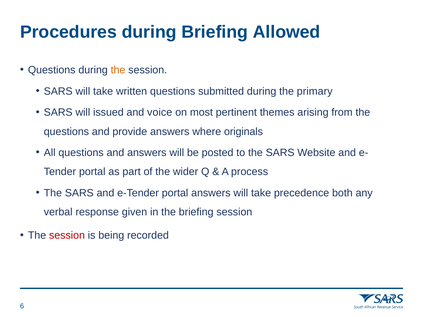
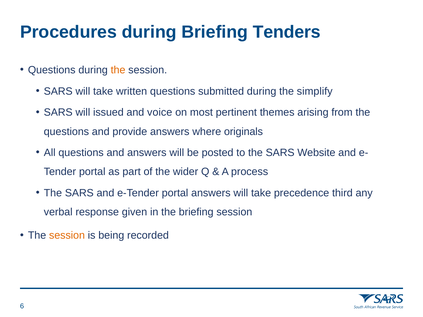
Allowed: Allowed -> Tenders
primary: primary -> simplify
both: both -> third
session at (67, 236) colour: red -> orange
